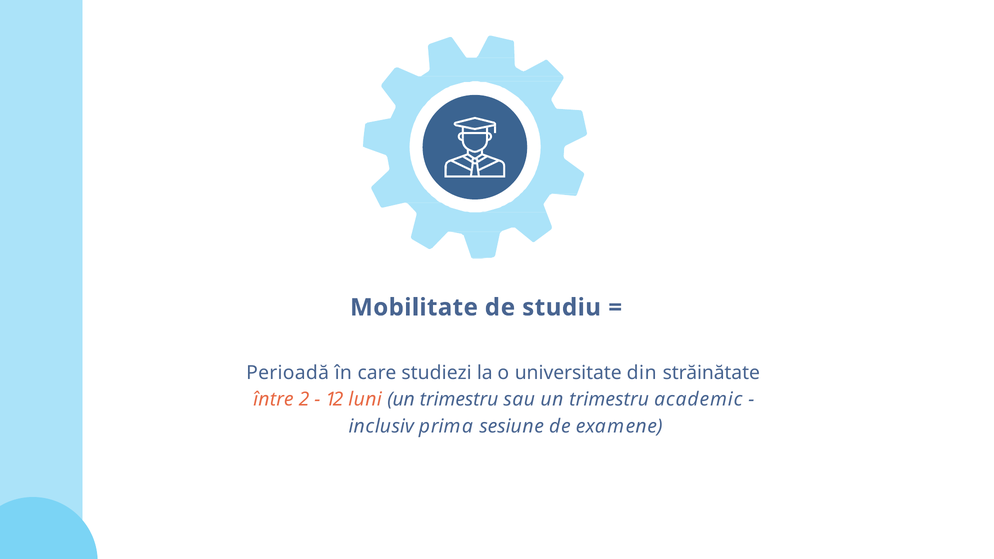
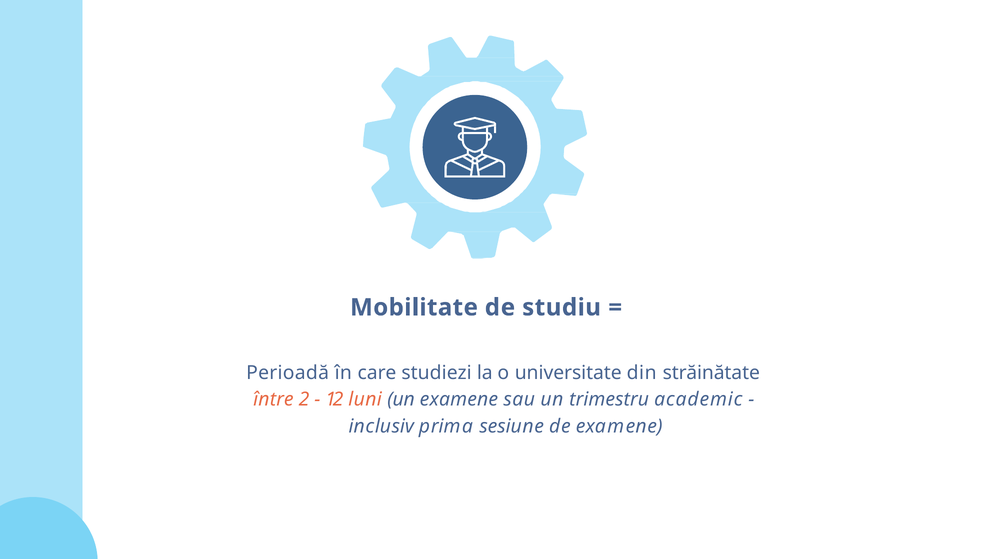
luni un trimestru: trimestru -> examene
